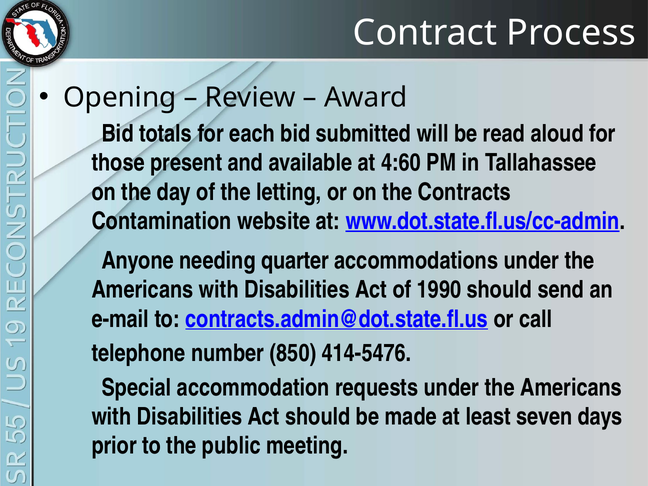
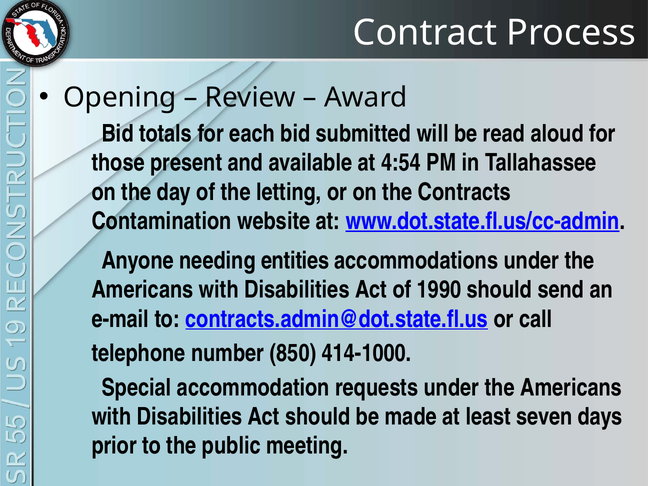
4:60: 4:60 -> 4:54
quarter: quarter -> entities
414-5476: 414-5476 -> 414-1000
